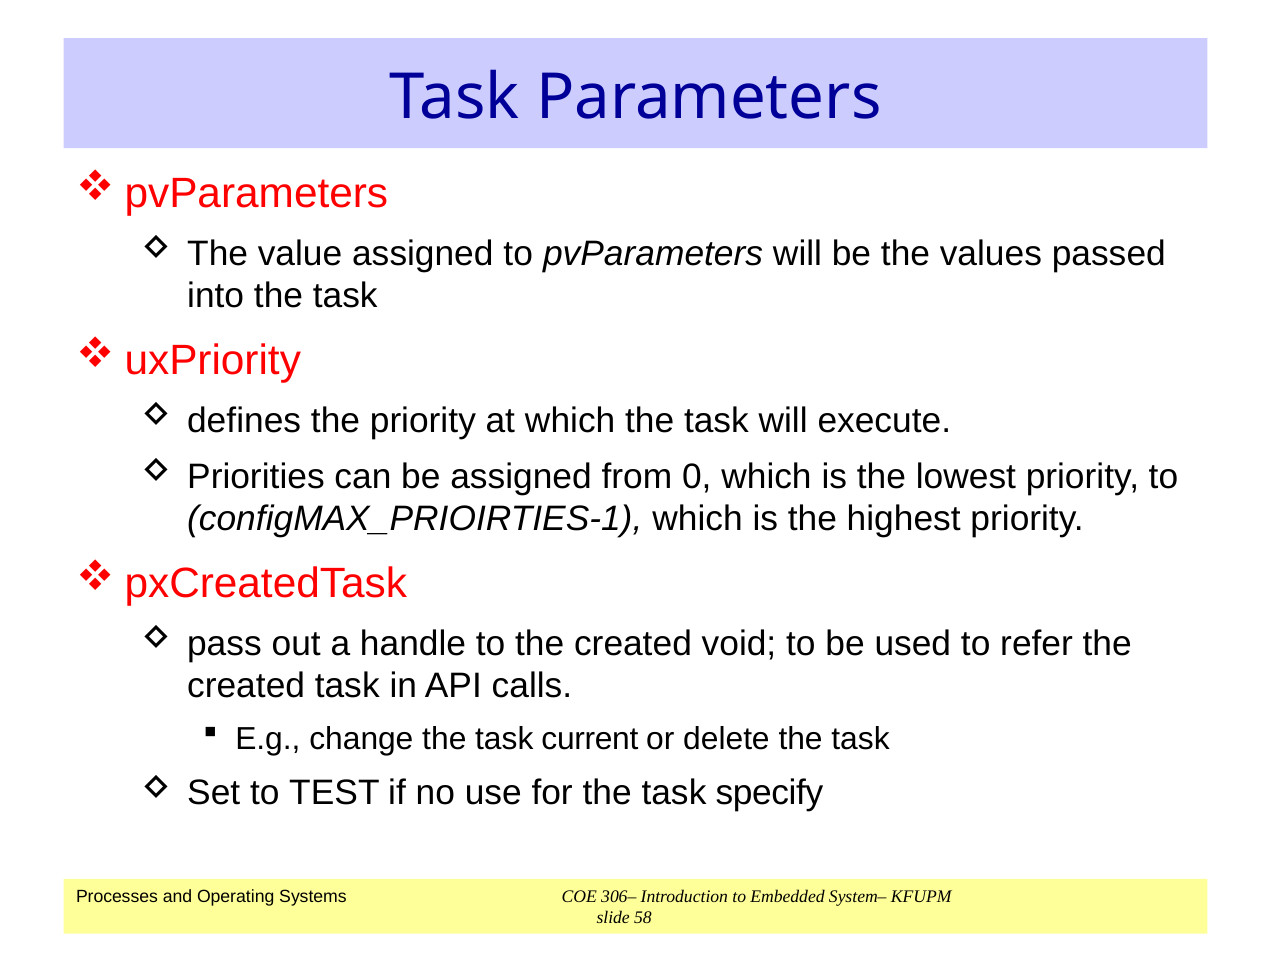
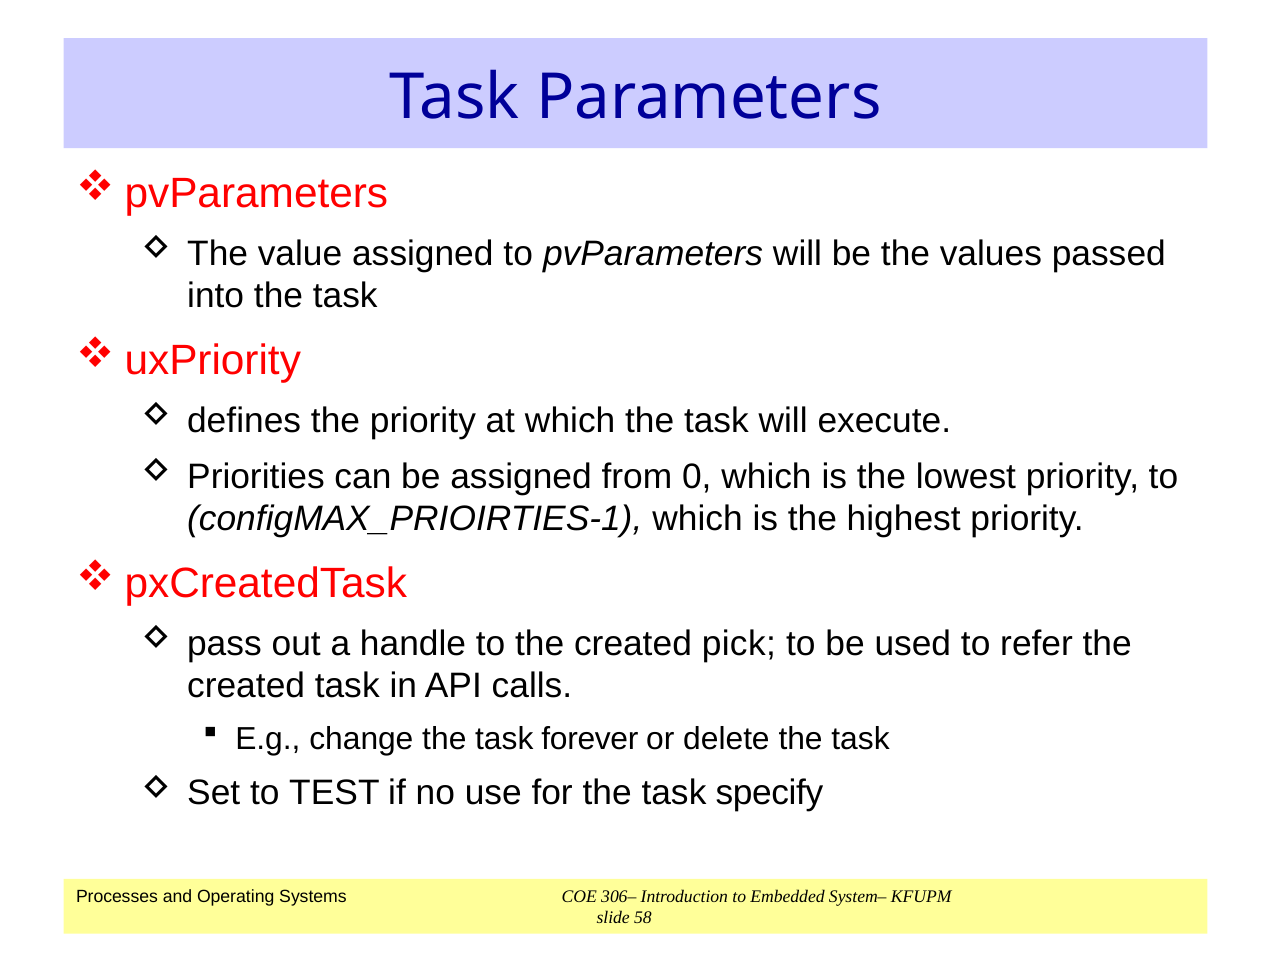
void: void -> pick
current: current -> forever
